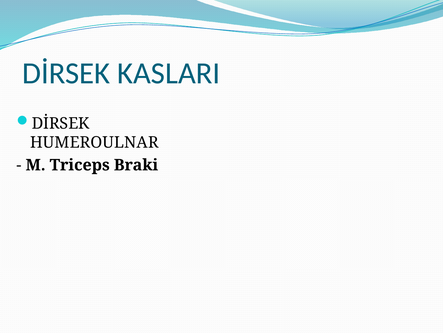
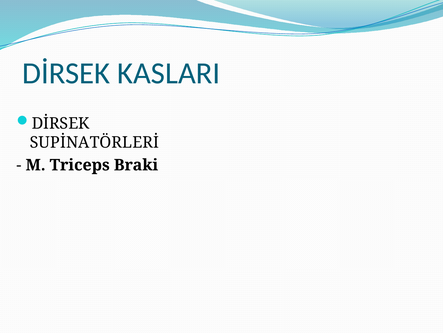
HUMEROULNAR: HUMEROULNAR -> SUPİNATÖRLERİ
